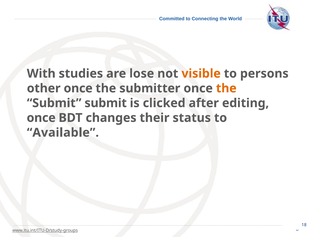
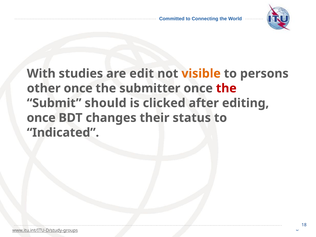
lose: lose -> edit
the at (226, 88) colour: orange -> red
Submit submit: submit -> should
Available: Available -> Indicated
